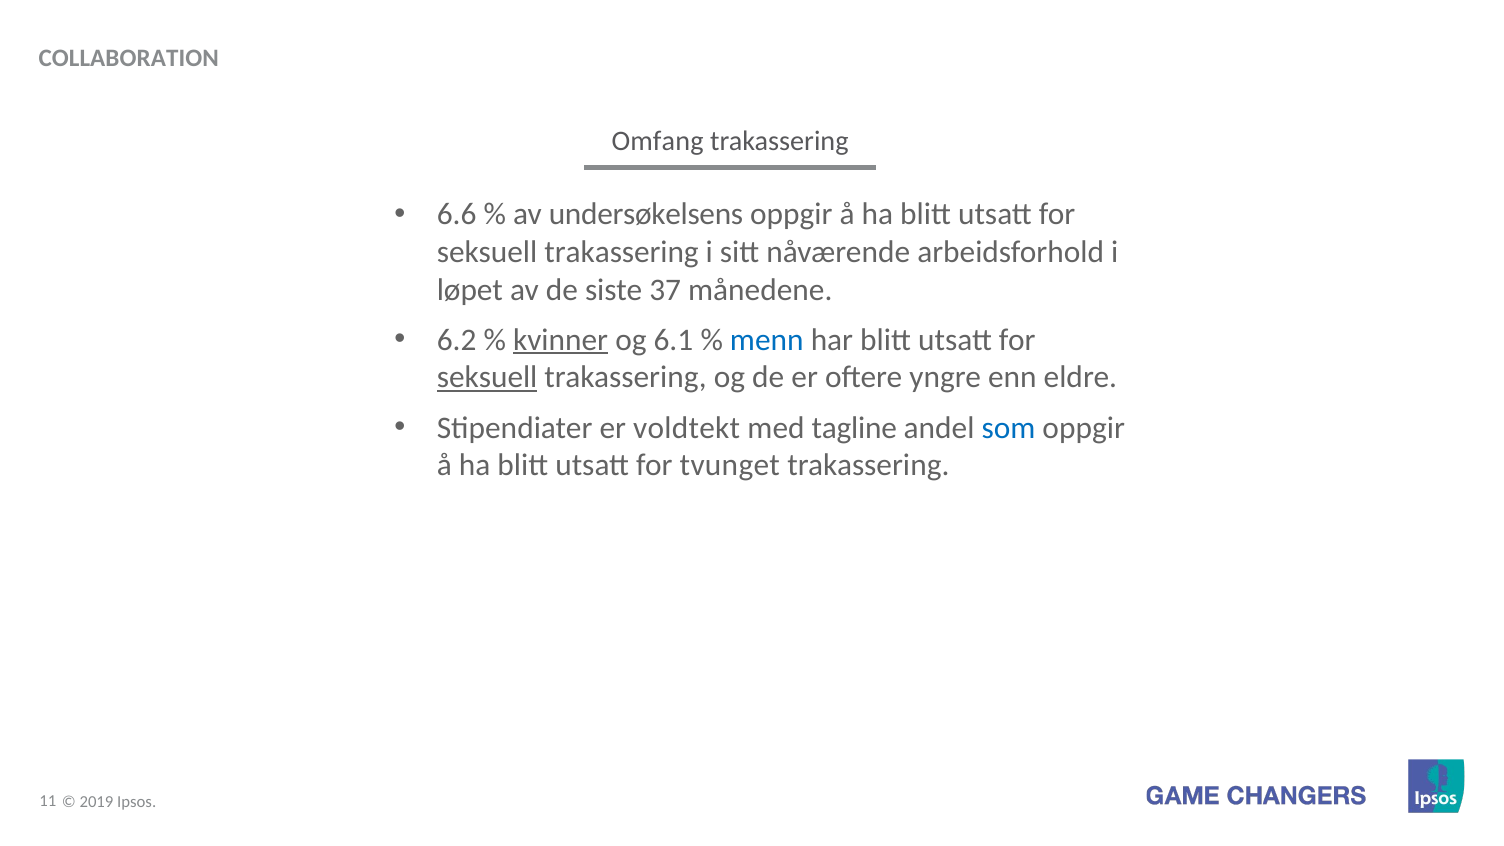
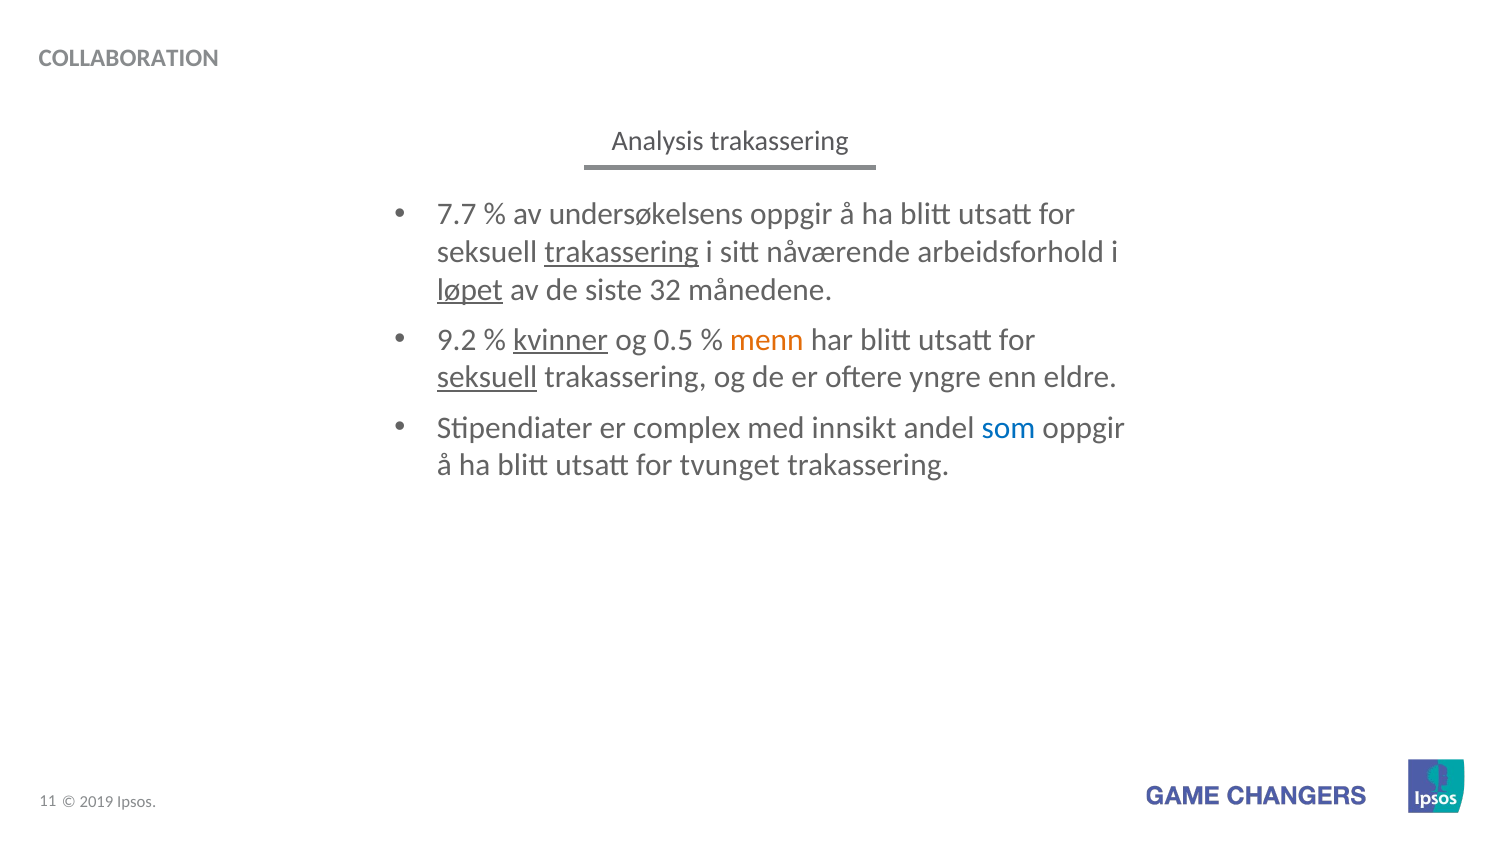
Omfang: Omfang -> Analysis
6.6: 6.6 -> 7.7
trakassering at (622, 252) underline: none -> present
løpet underline: none -> present
37: 37 -> 32
6.2: 6.2 -> 9.2
6.1: 6.1 -> 0.5
menn colour: blue -> orange
voldtekt: voldtekt -> complex
tagline: tagline -> innsikt
